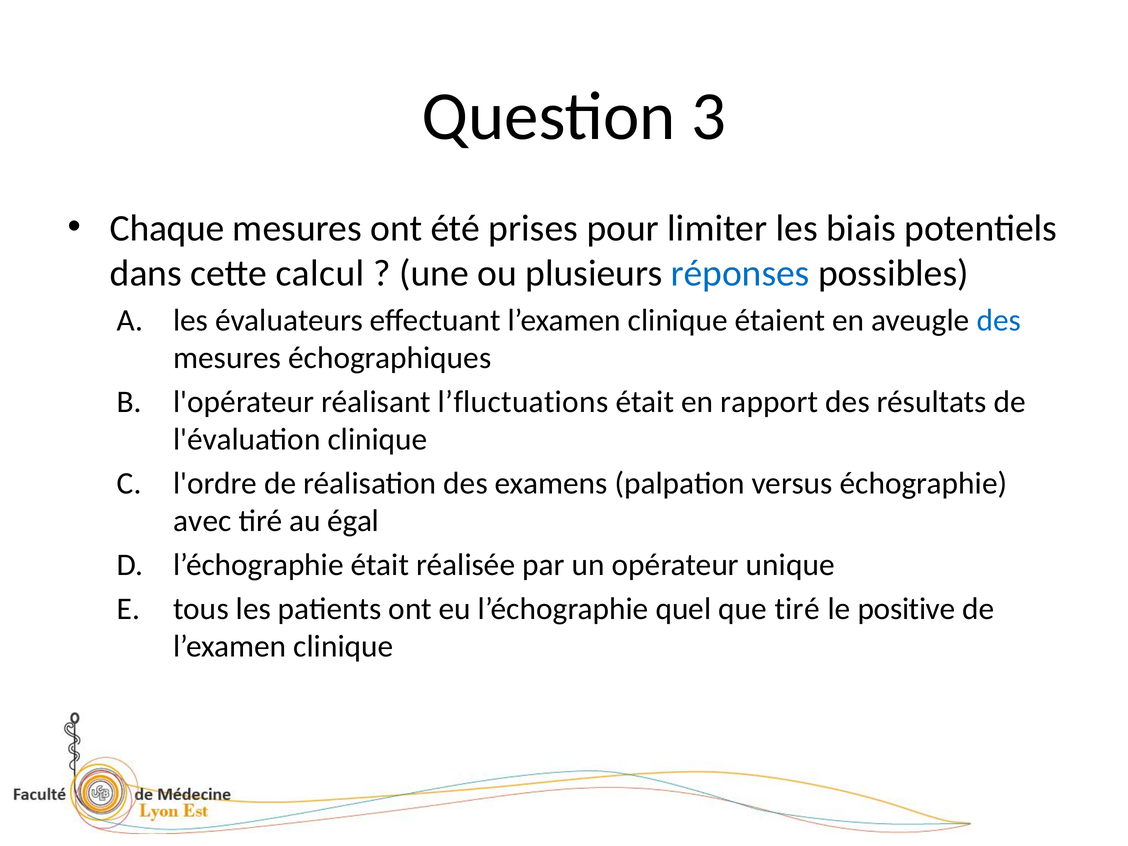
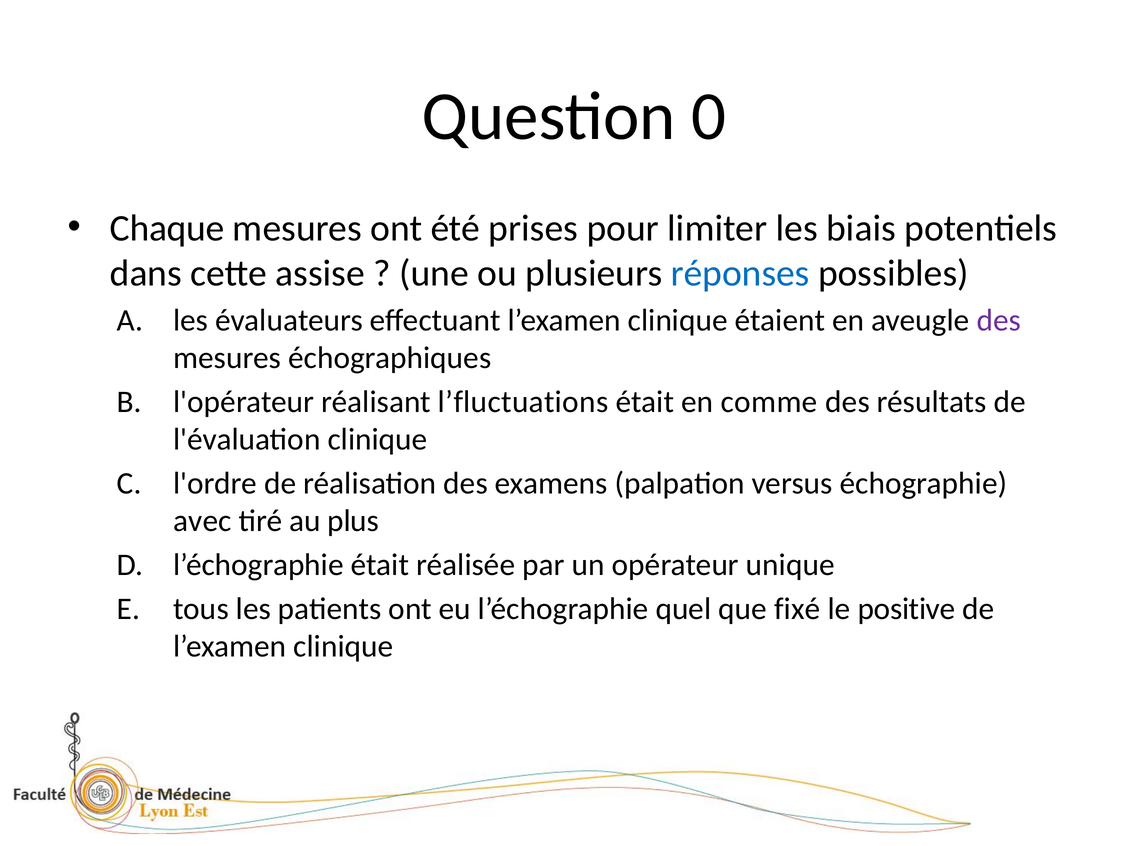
3: 3 -> 0
calcul: calcul -> assise
des at (999, 320) colour: blue -> purple
rapport: rapport -> comme
égal: égal -> plus
que tiré: tiré -> fixé
